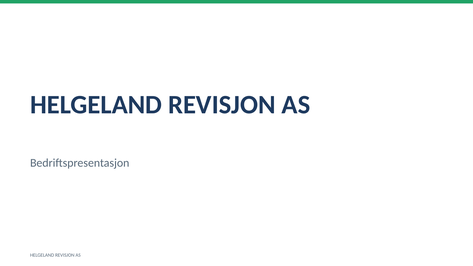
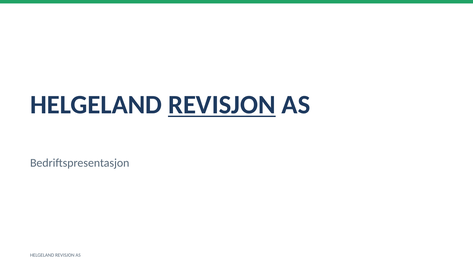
REVISJON at (222, 105) underline: none -> present
